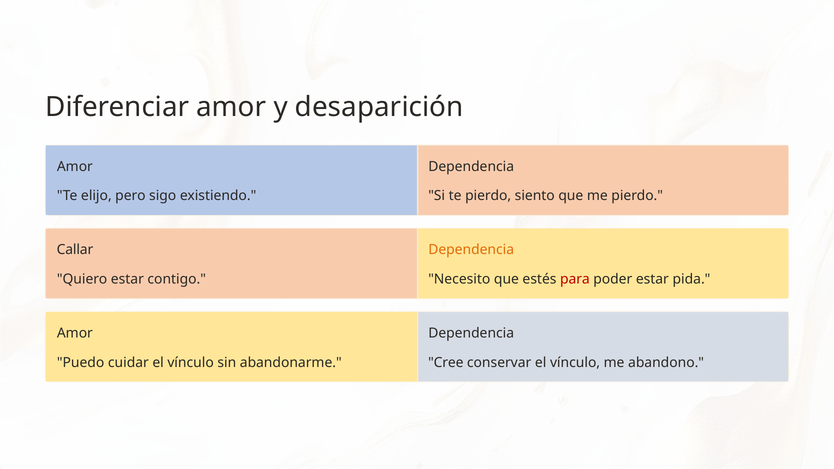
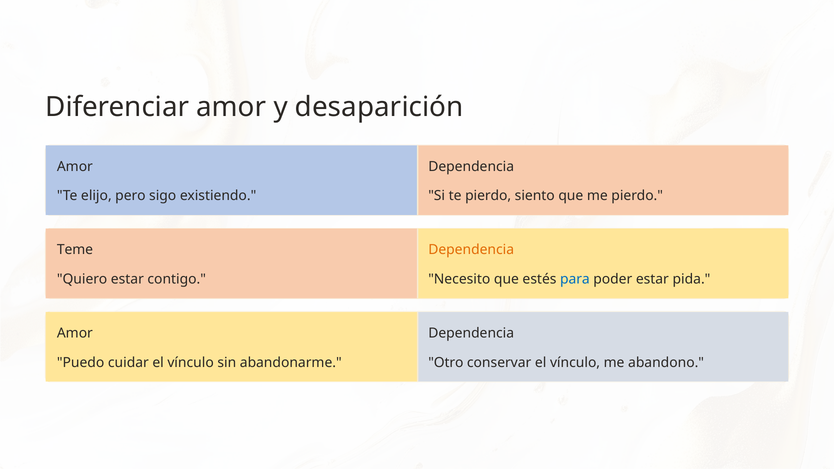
Callar: Callar -> Teme
para colour: red -> blue
Cree: Cree -> Otro
